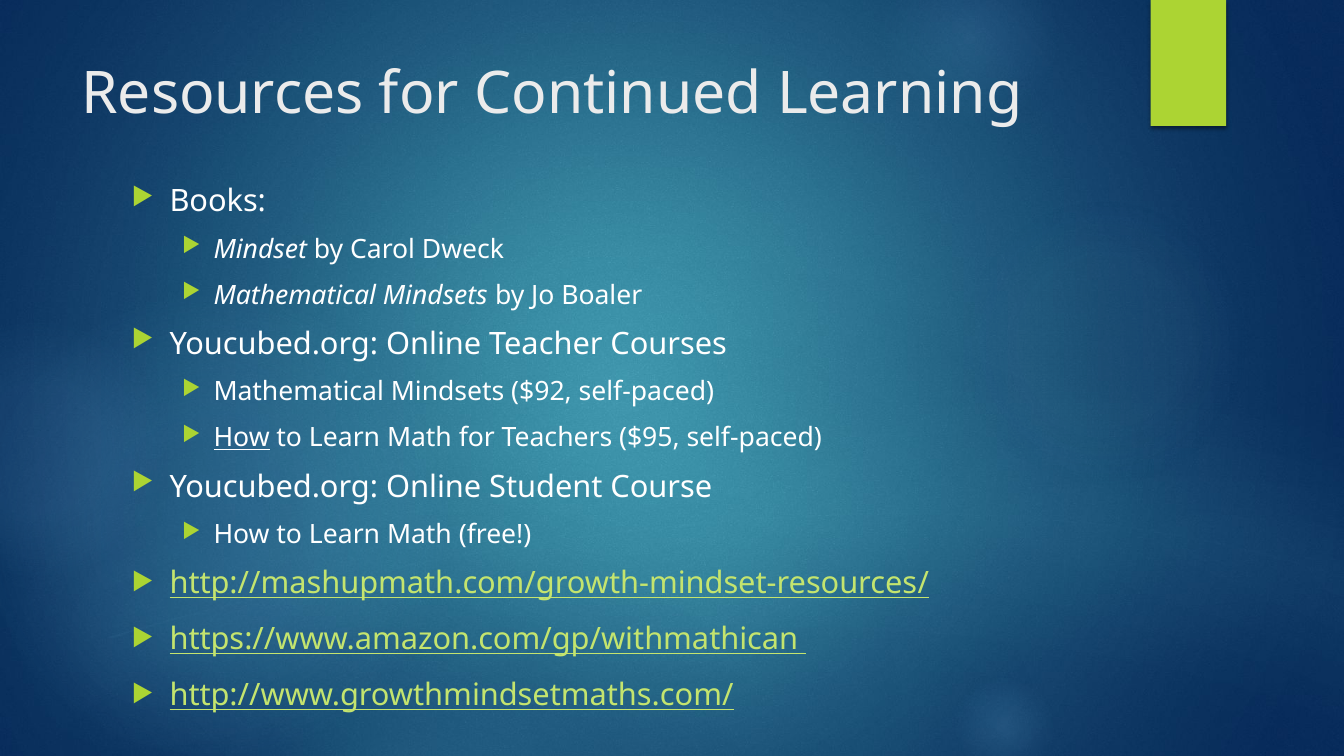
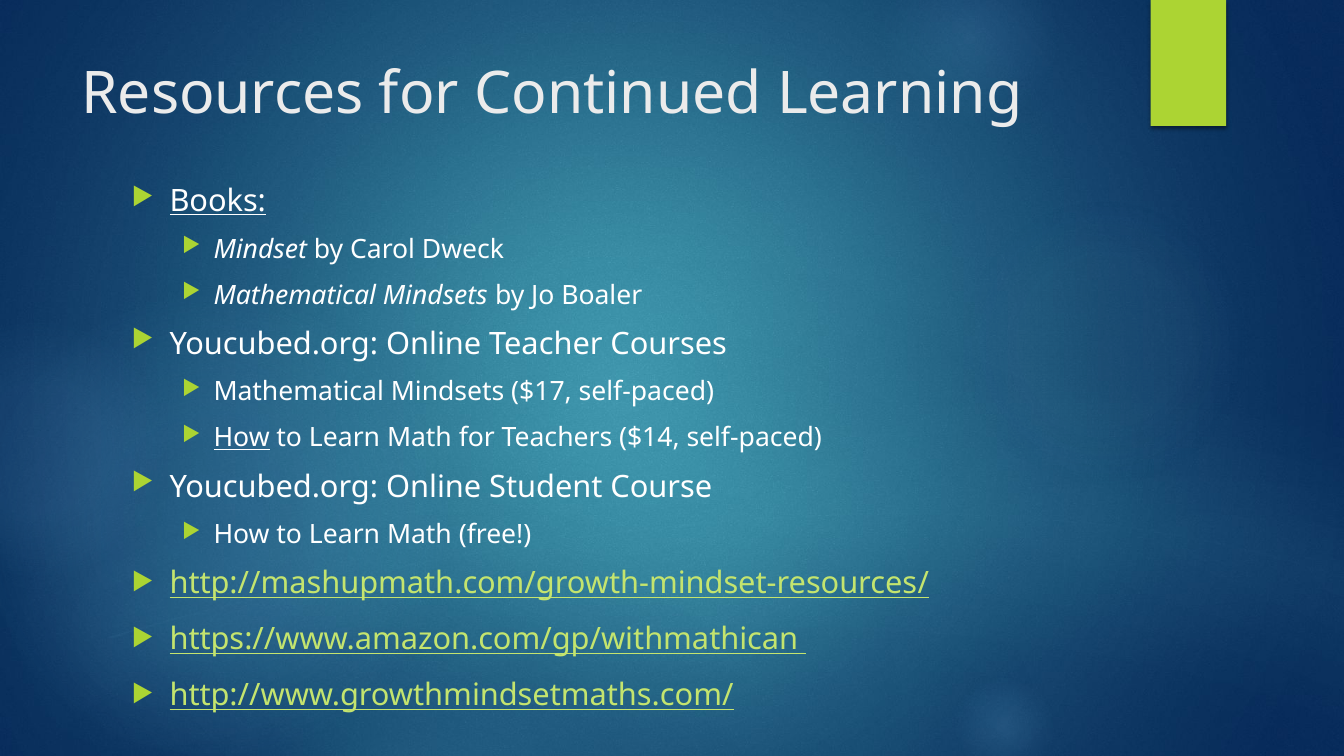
Books underline: none -> present
$92: $92 -> $17
$95: $95 -> $14
